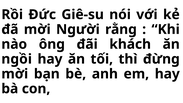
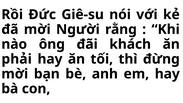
ngồi: ngồi -> phải
